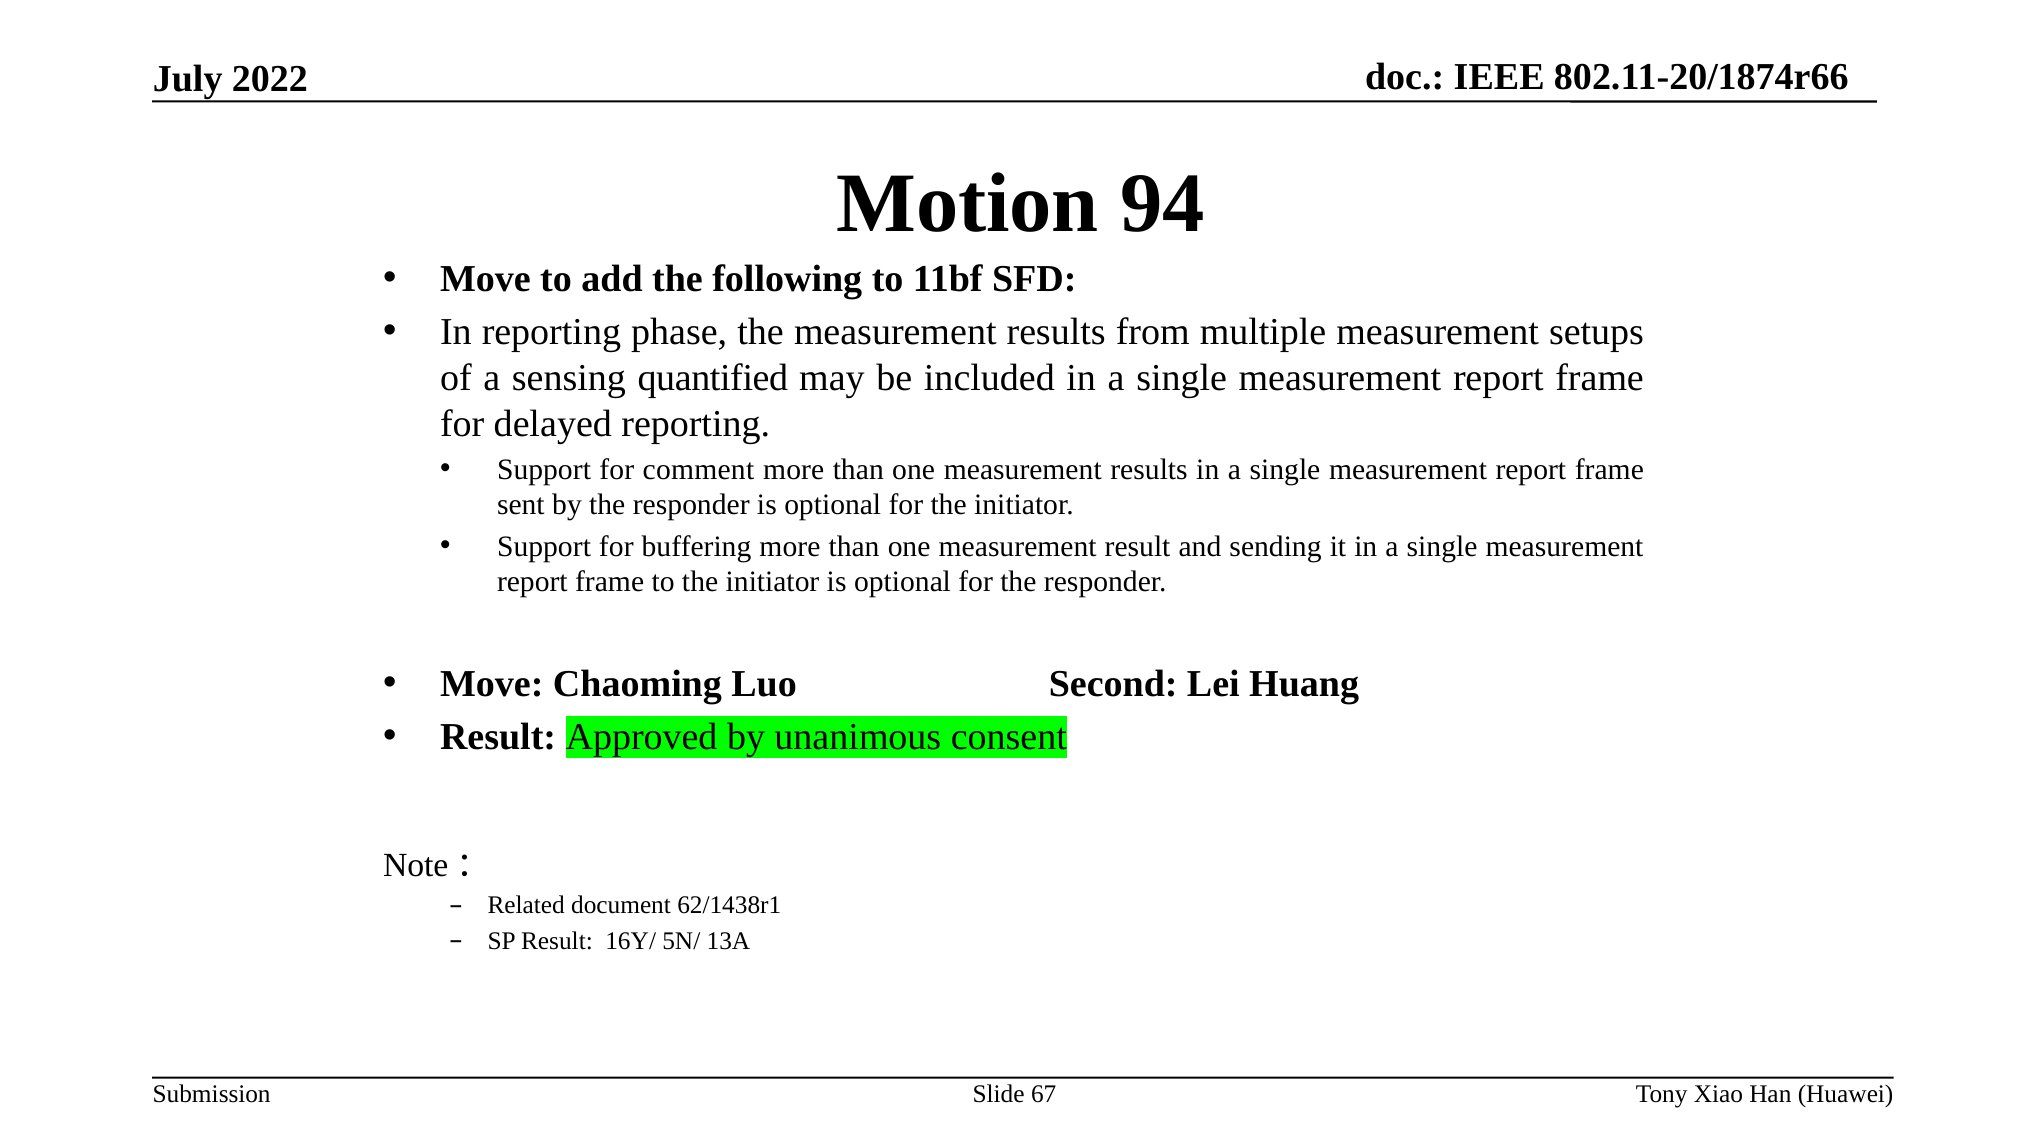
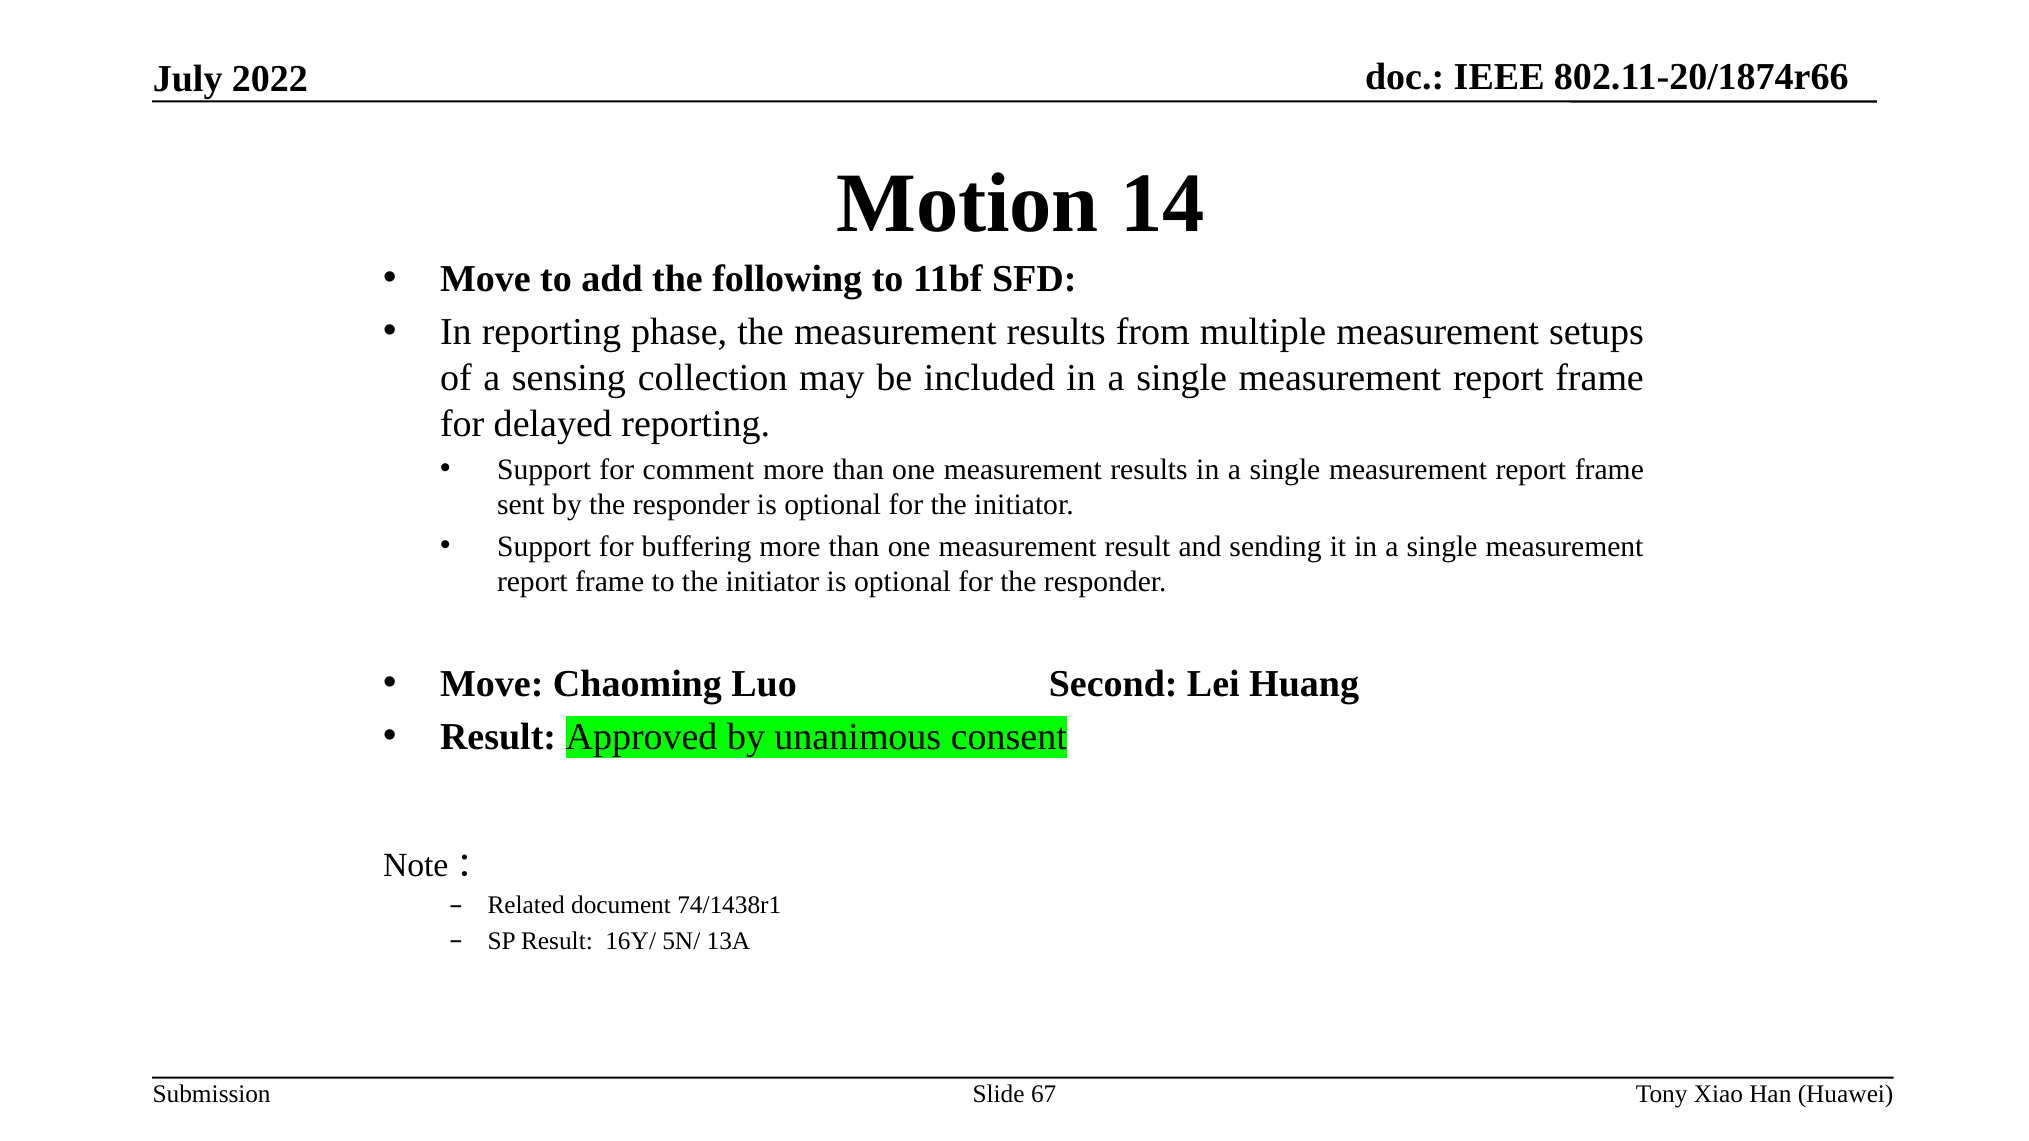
94: 94 -> 14
quantified: quantified -> collection
62/1438r1: 62/1438r1 -> 74/1438r1
